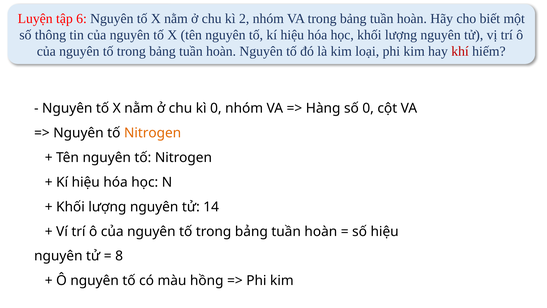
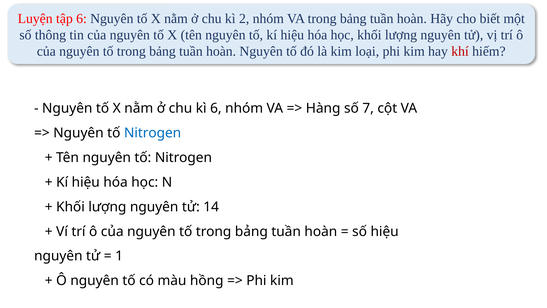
kì 0: 0 -> 6
số 0: 0 -> 7
Nitrogen at (153, 133) colour: orange -> blue
8: 8 -> 1
